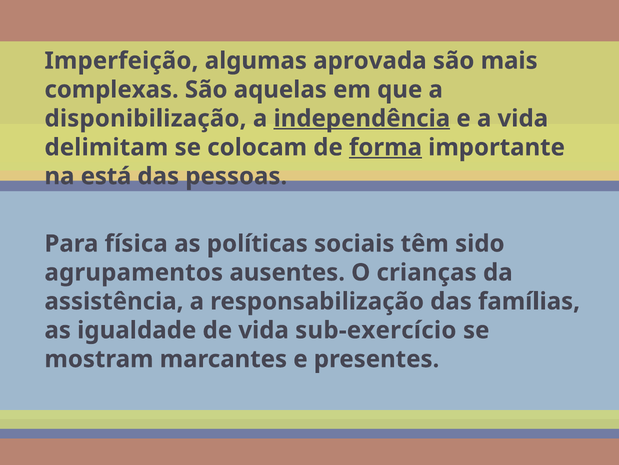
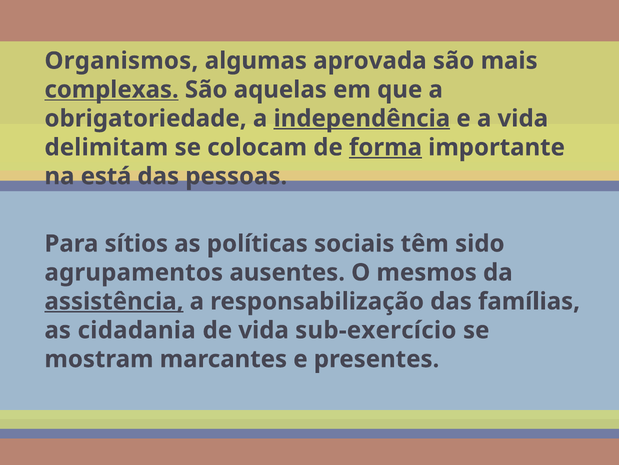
Imperfeição: Imperfeição -> Organismos
complexas underline: none -> present
disponibilização: disponibilização -> obrigatoriedade
física: física -> sítios
crianças: crianças -> mesmos
assistência underline: none -> present
igualdade: igualdade -> cidadania
